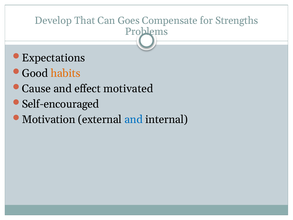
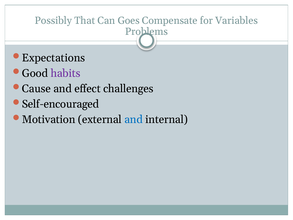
Develop: Develop -> Possibly
Strengths: Strengths -> Variables
habits colour: orange -> purple
motivated: motivated -> challenges
